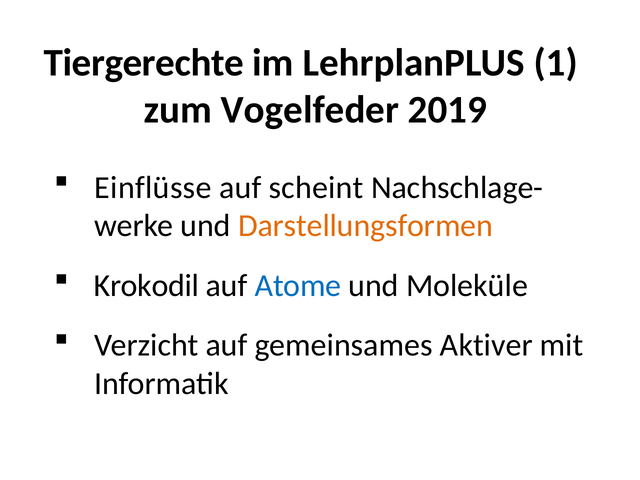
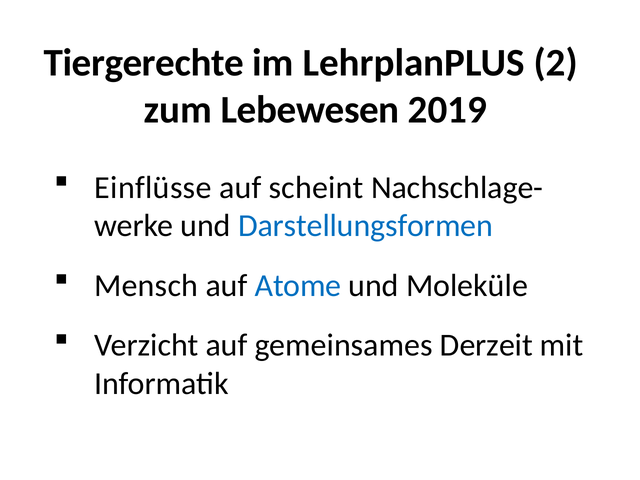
1: 1 -> 2
Vogelfeder: Vogelfeder -> Lebewesen
Darstellungsformen colour: orange -> blue
Krokodil: Krokodil -> Mensch
Aktiver: Aktiver -> Derzeit
